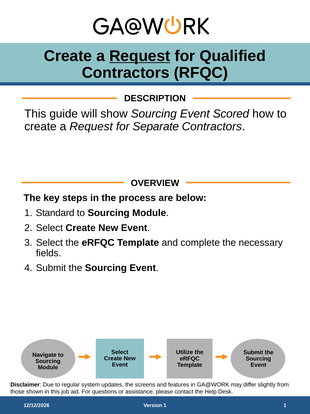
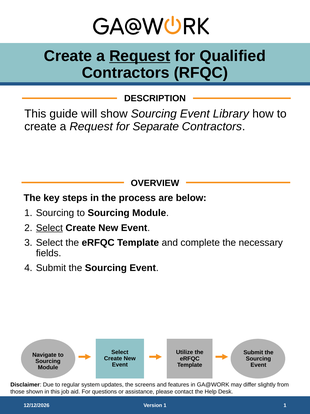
Scored: Scored -> Library
1 Standard: Standard -> Sourcing
Select at (49, 227) underline: none -> present
